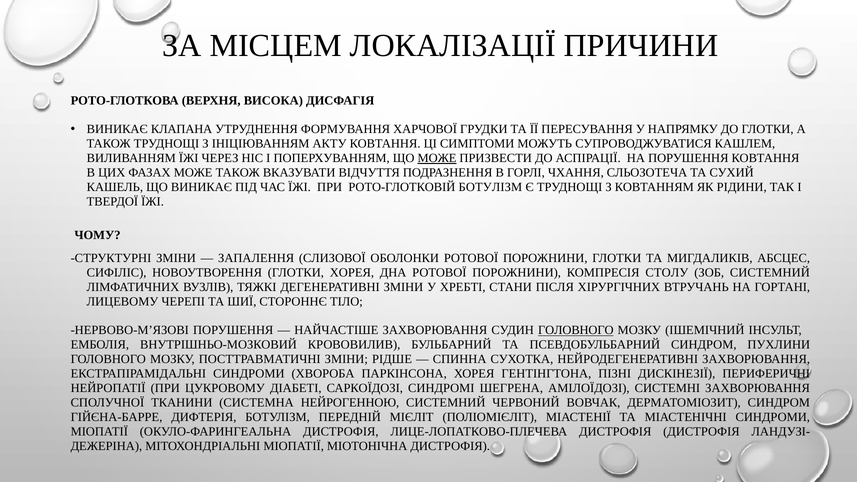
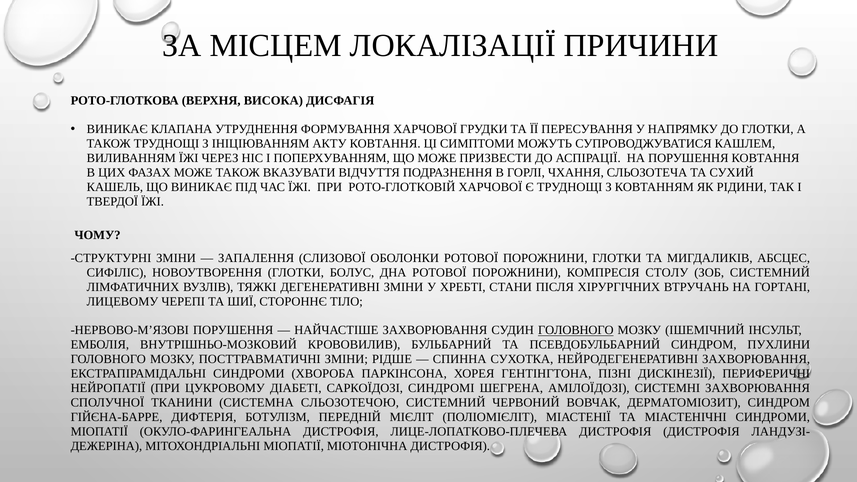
МОЖЕ at (437, 158) underline: present -> none
РОТО-ГЛОТКОВІЙ БОТУЛІЗМ: БОТУЛІЗМ -> ХАРЧОВОЇ
ГЛОТКИ ХОРЕЯ: ХОРЕЯ -> БОЛУС
НЕЙРОГЕННОЮ: НЕЙРОГЕННОЮ -> СЛЬОЗОТЕЧОЮ
